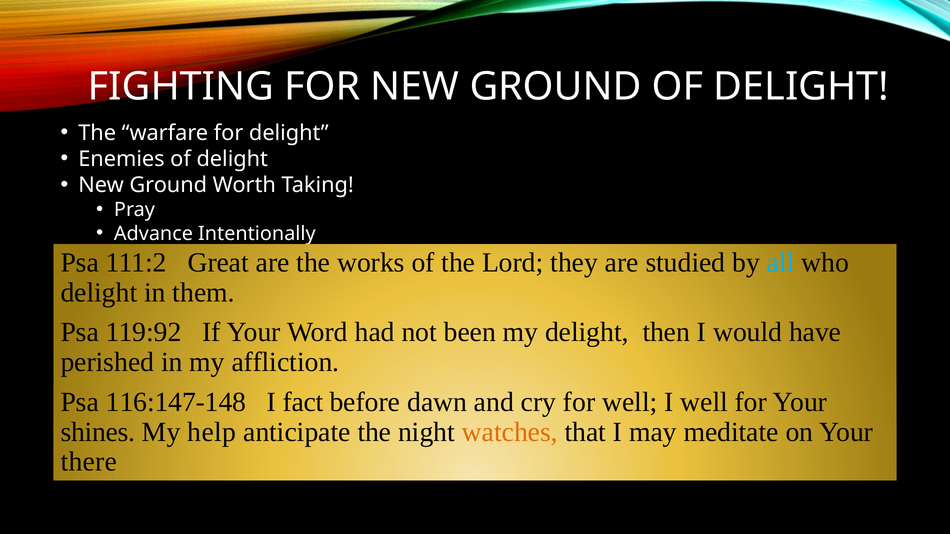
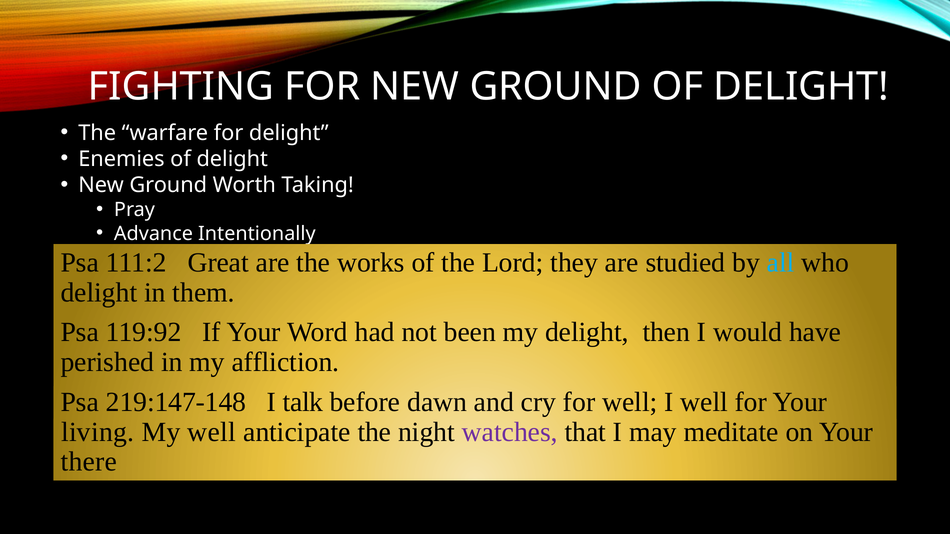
116:147-148: 116:147-148 -> 219:147-148
fact: fact -> talk
shines: shines -> living
My help: help -> well
watches colour: orange -> purple
